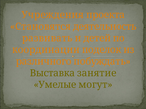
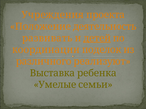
Становятся: Становятся -> Положение
детей underline: none -> present
побуждать: побуждать -> реализуют
занятие: занятие -> ребенка
могут: могут -> семьи
